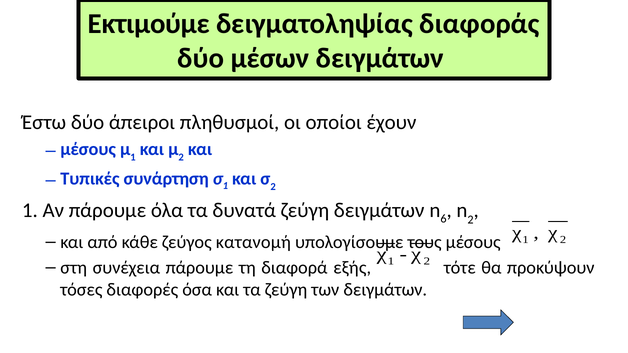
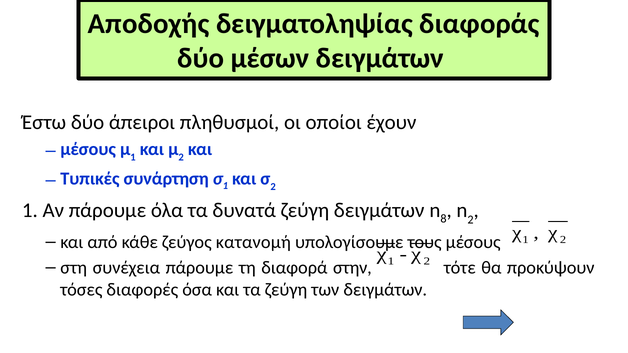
Εκτιμούμε: Εκτιμούμε -> Αποδοχής
6: 6 -> 8
εξής: εξής -> στην
